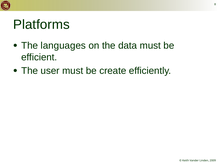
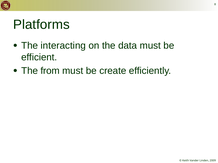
languages: languages -> interacting
user: user -> from
